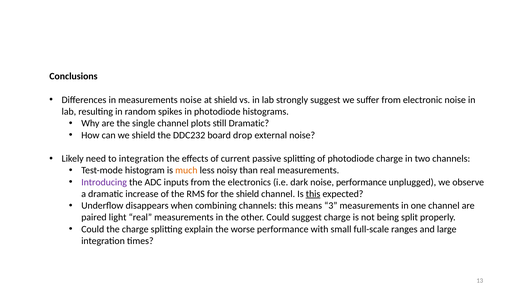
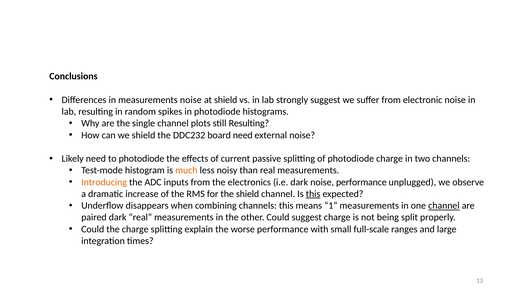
still Dramatic: Dramatic -> Resulting
board drop: drop -> need
to integration: integration -> photodiode
Introducing colour: purple -> orange
3: 3 -> 1
channel at (444, 206) underline: none -> present
paired light: light -> dark
